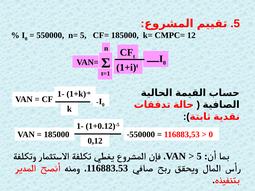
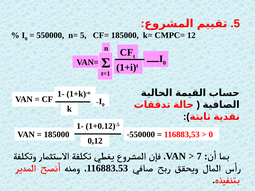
5 at (199, 156): 5 -> 7
